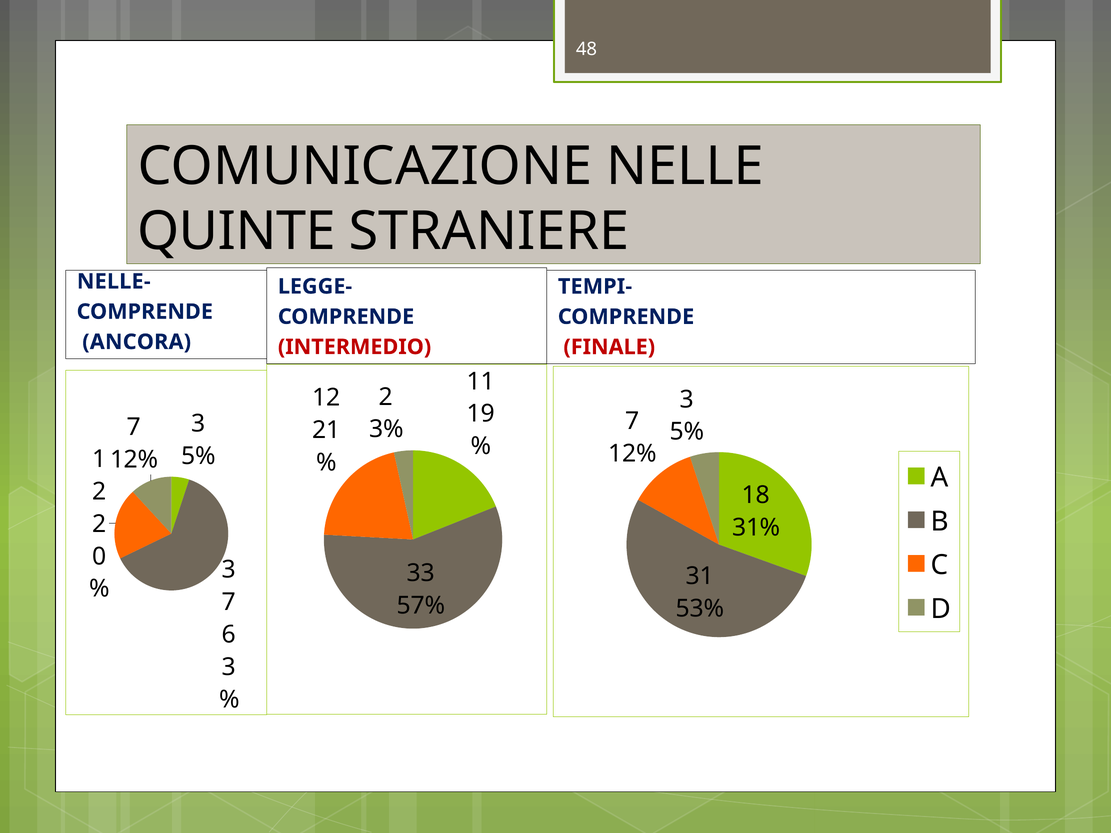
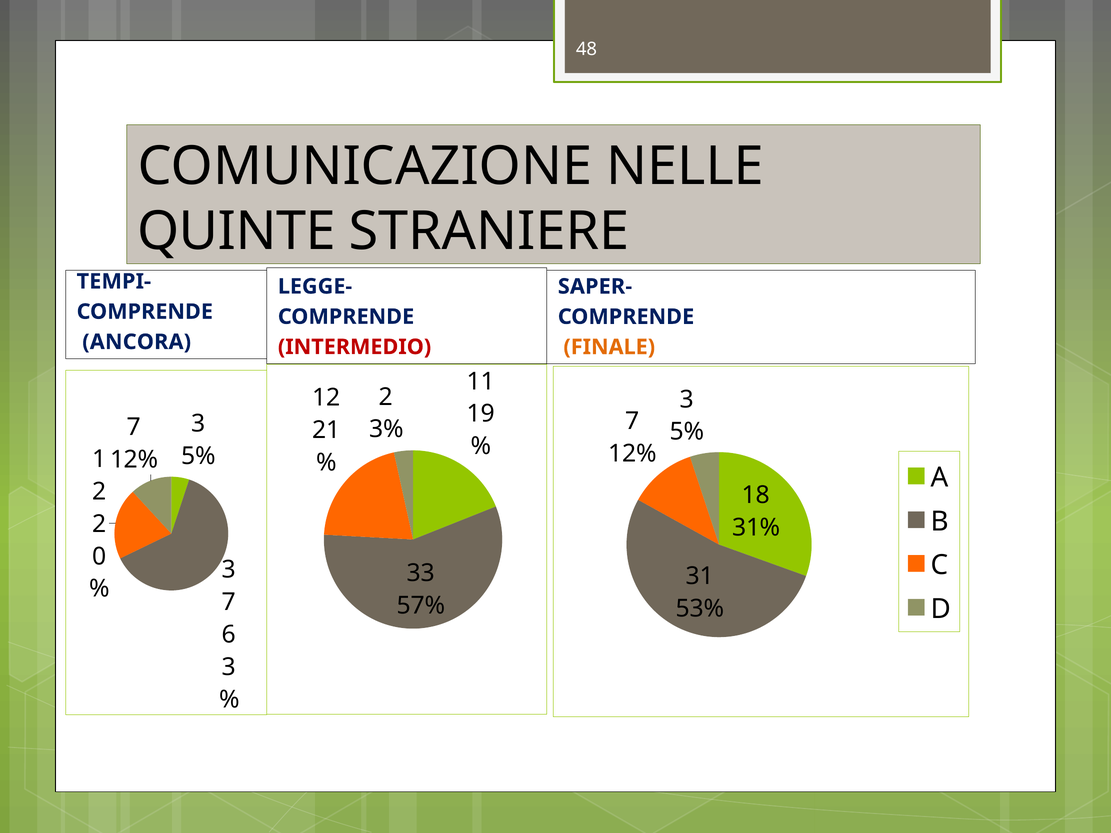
NELLE-: NELLE- -> TEMPI-
TEMPI-: TEMPI- -> SAPER-
FINALE colour: red -> orange
